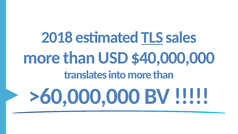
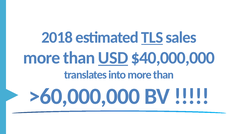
USD underline: none -> present
